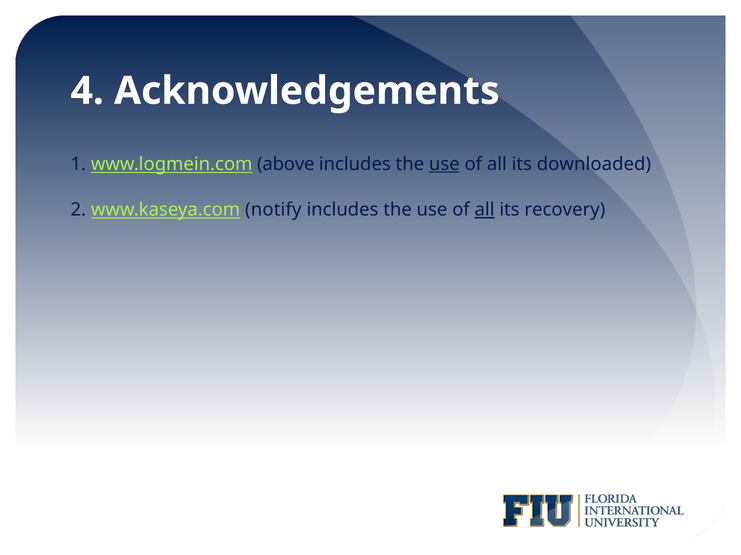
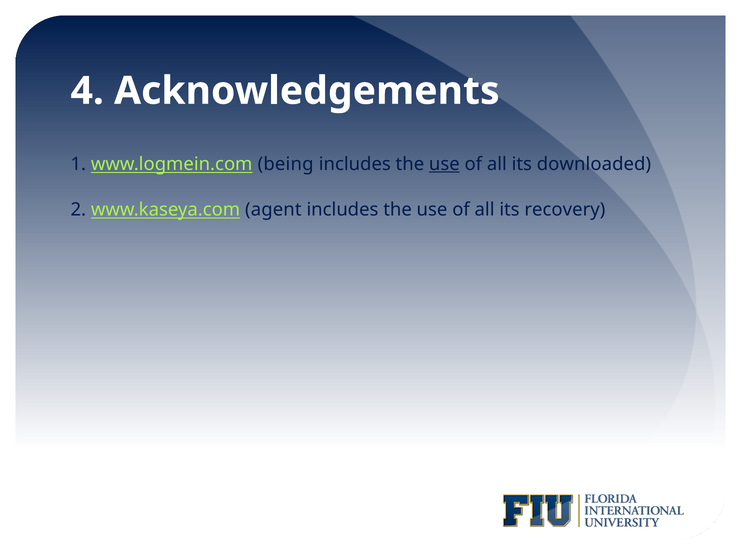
above: above -> being
notify: notify -> agent
all at (485, 210) underline: present -> none
